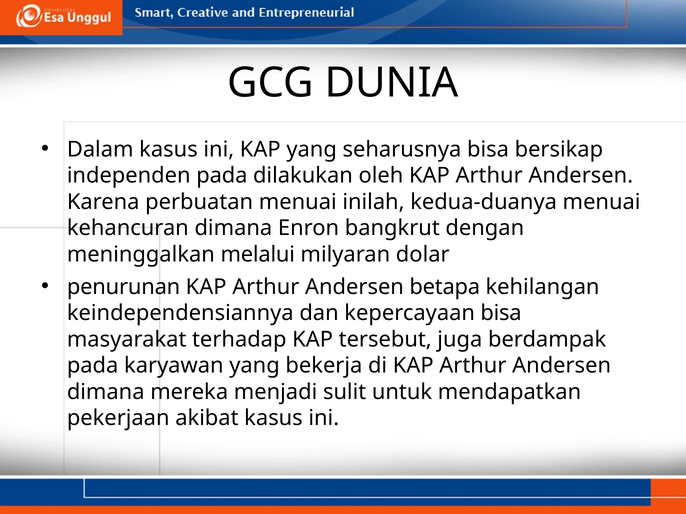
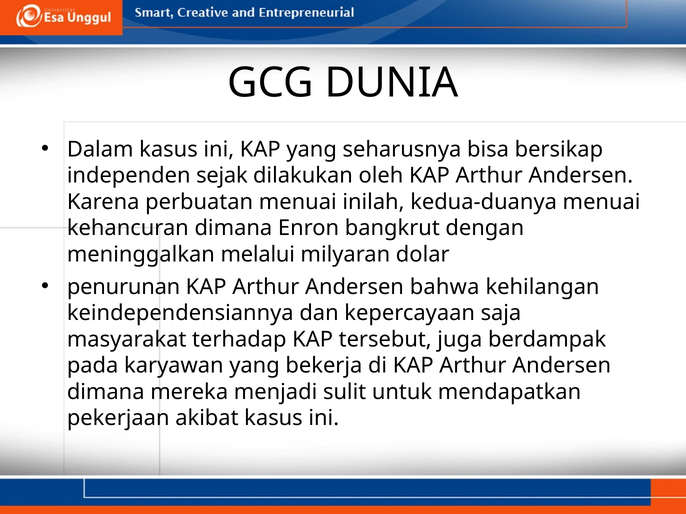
independen pada: pada -> sejak
betapa: betapa -> bahwa
kepercayaan bisa: bisa -> saja
